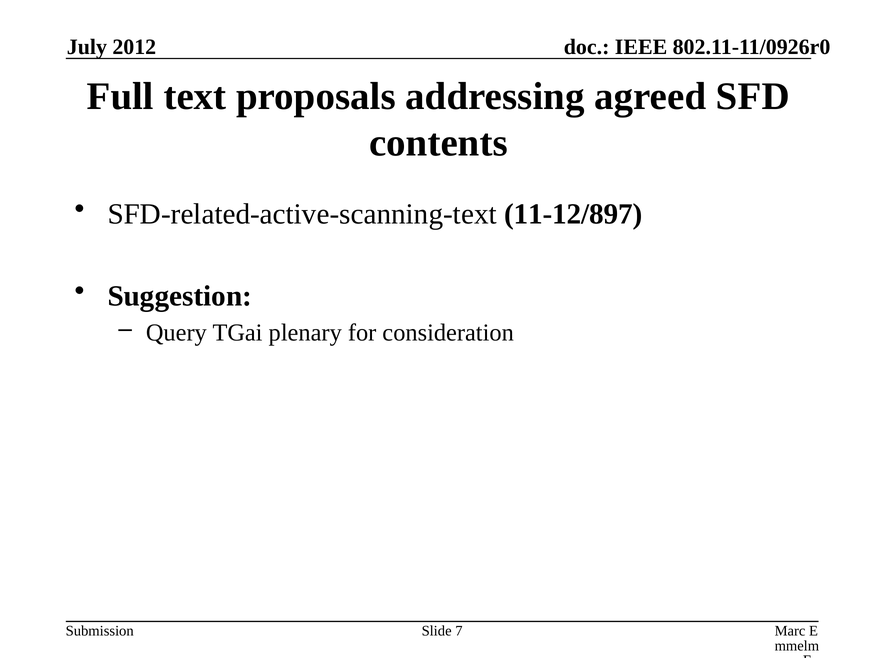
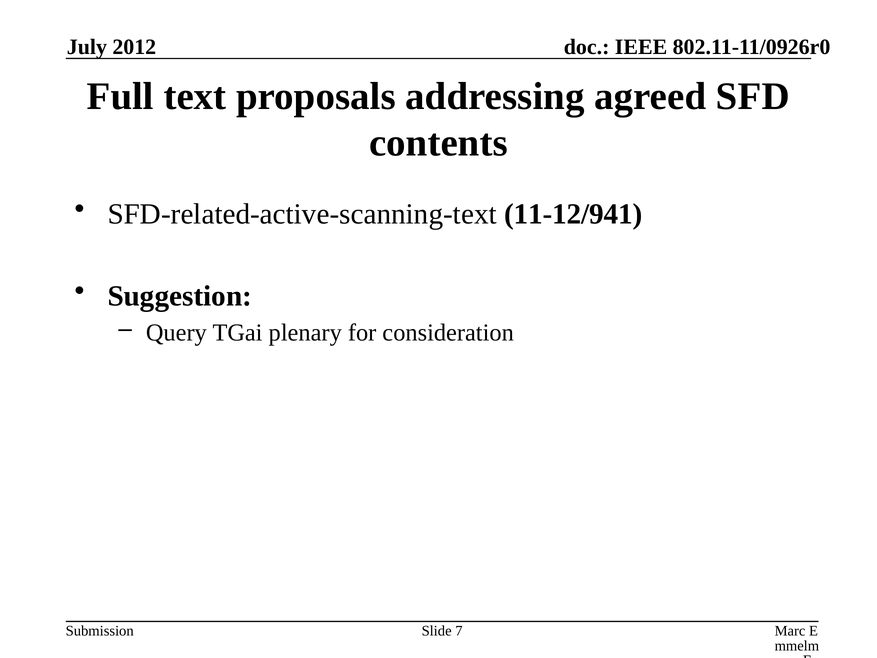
11-12/897: 11-12/897 -> 11-12/941
